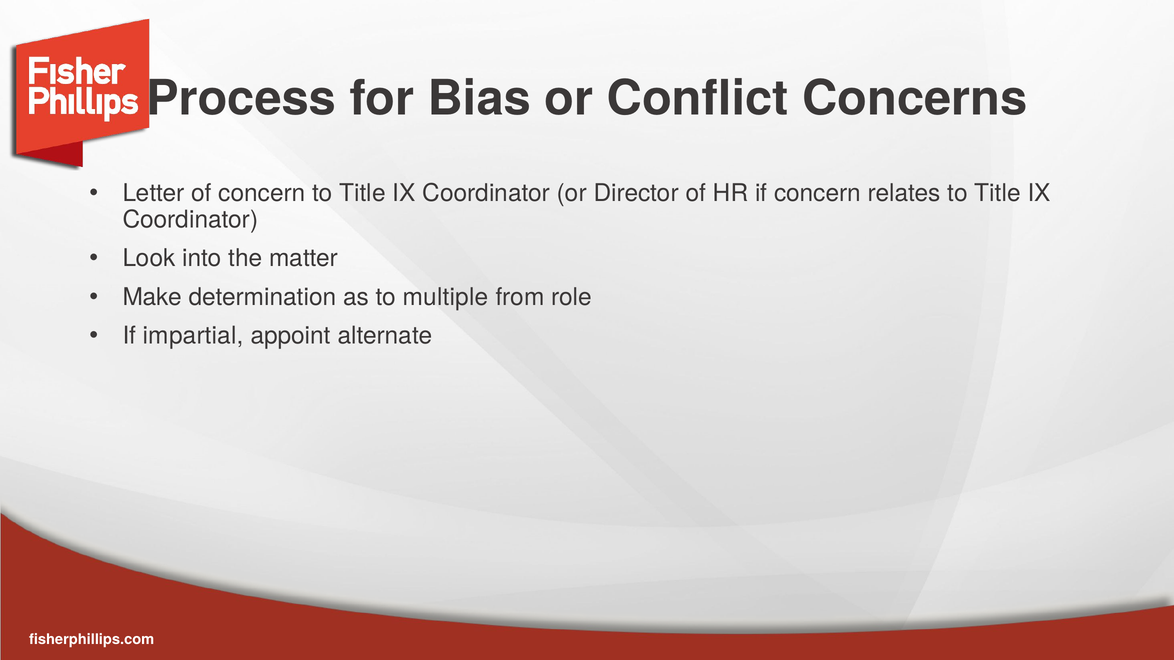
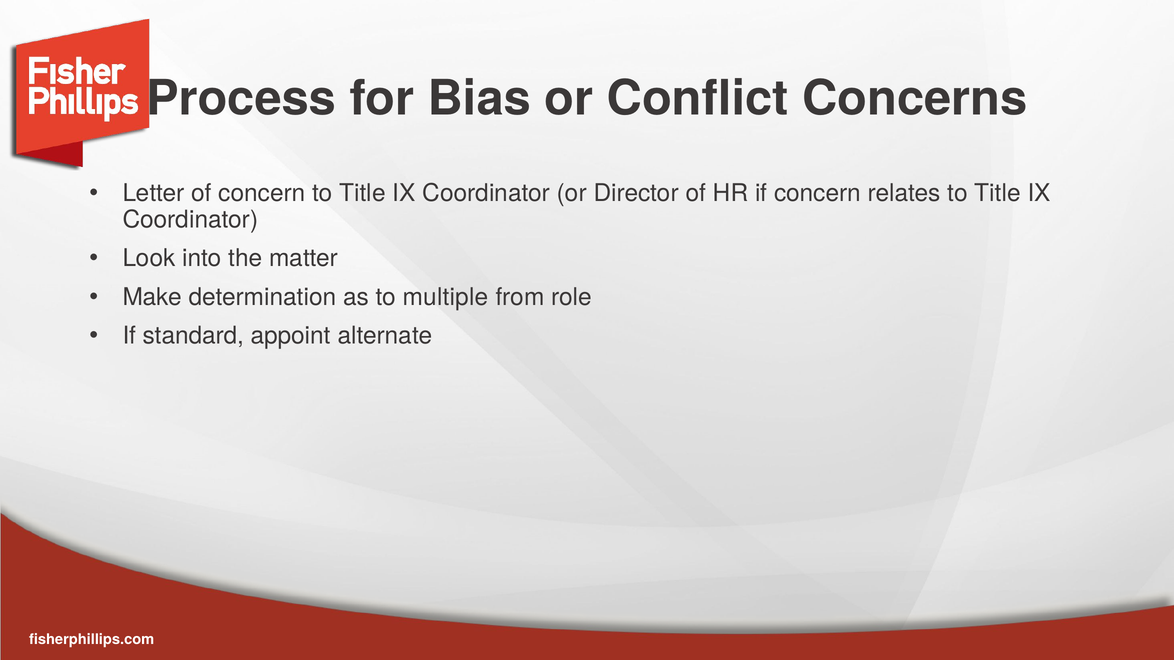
impartial: impartial -> standard
